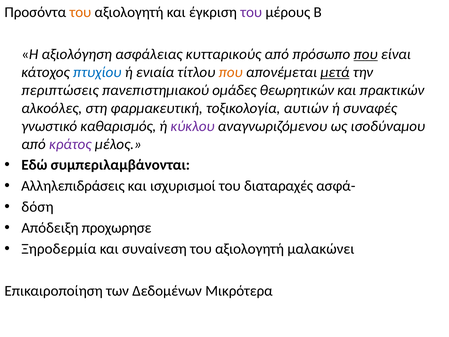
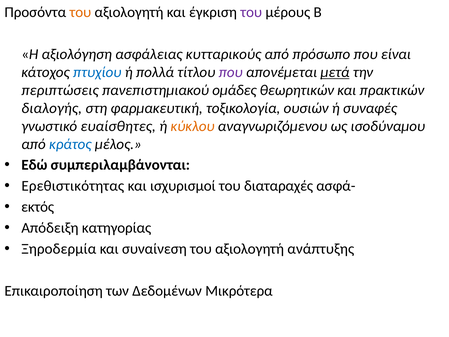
που at (366, 54) underline: present -> none
ενιαία: ενιαία -> πολλά
που at (231, 72) colour: orange -> purple
αλκοόλες: αλκοόλες -> διαλογής
αυτιών: αυτιών -> ουσιών
καθαρισμός: καθαρισμός -> ευαίσθητες
κύκλου colour: purple -> orange
κράτος colour: purple -> blue
Αλληλεπιδράσεις: Αλληλεπιδράσεις -> Ερεθιστικότητας
δόση: δόση -> εκτός
προχωρησε: προχωρησε -> κατηγορίας
μαλακώνει: μαλακώνει -> ανάπτυξης
